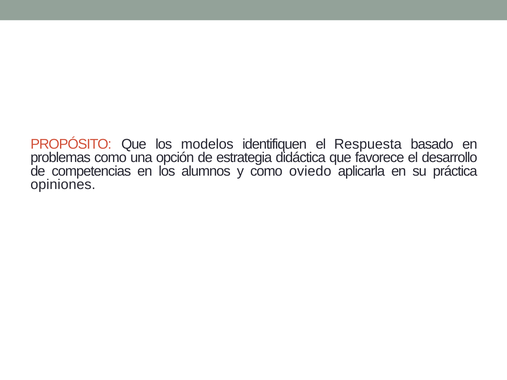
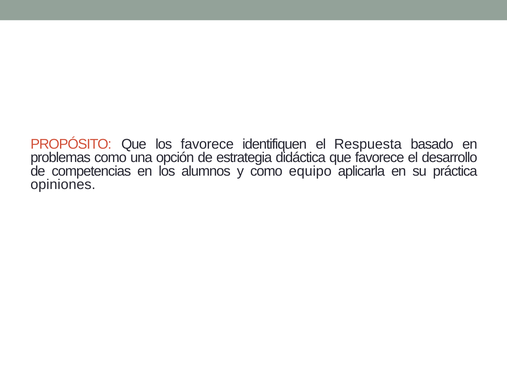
los modelos: modelos -> favorece
oviedo: oviedo -> equipo
